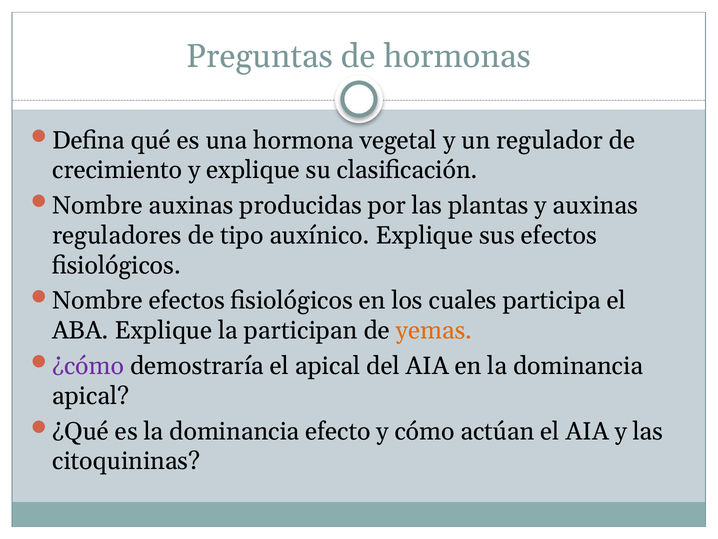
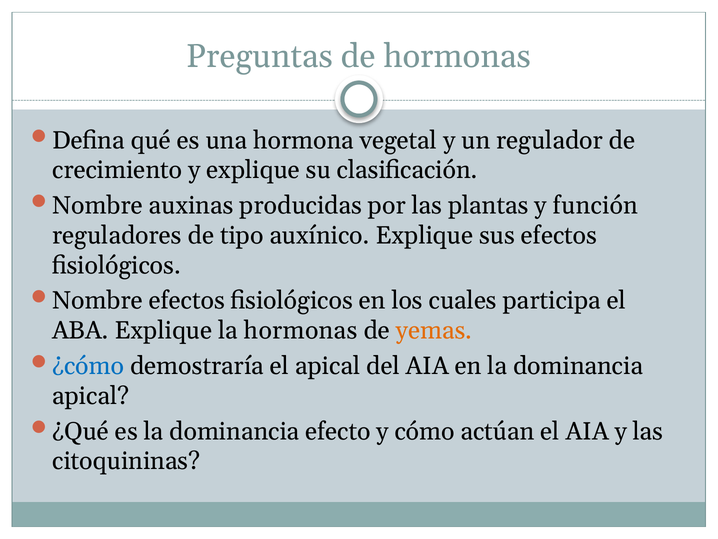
y auxinas: auxinas -> función
la participan: participan -> hormonas
¿cómo colour: purple -> blue
